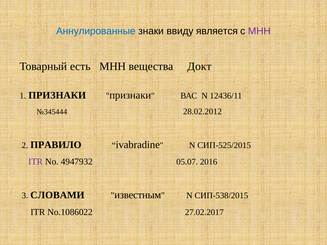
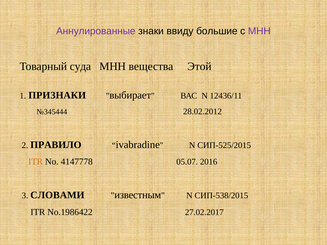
Аннулированные colour: blue -> purple
является: является -> большие
есть: есть -> суда
Докт: Докт -> Этой
признаки at (130, 95): признаки -> выбирает
ITR at (36, 162) colour: purple -> orange
4947932: 4947932 -> 4147778
No.1086022: No.1086022 -> No.1986422
